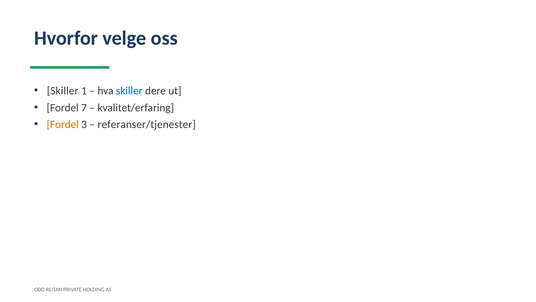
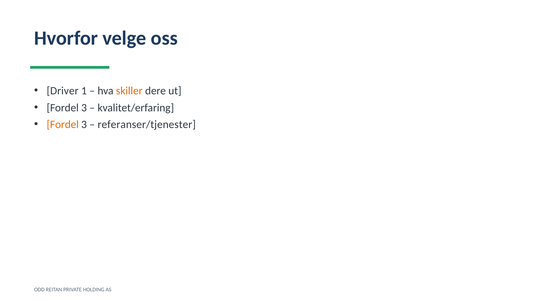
Skiller at (63, 91): Skiller -> Driver
skiller at (129, 91) colour: blue -> orange
7 at (84, 108): 7 -> 3
